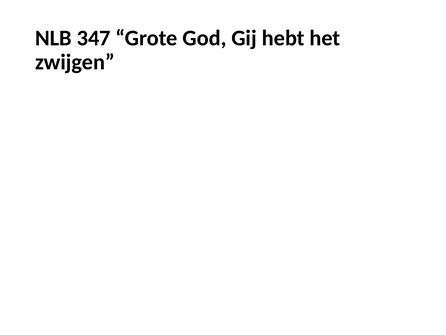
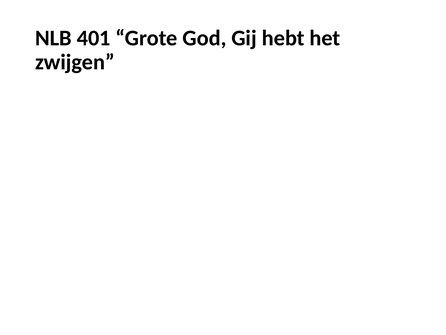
347: 347 -> 401
